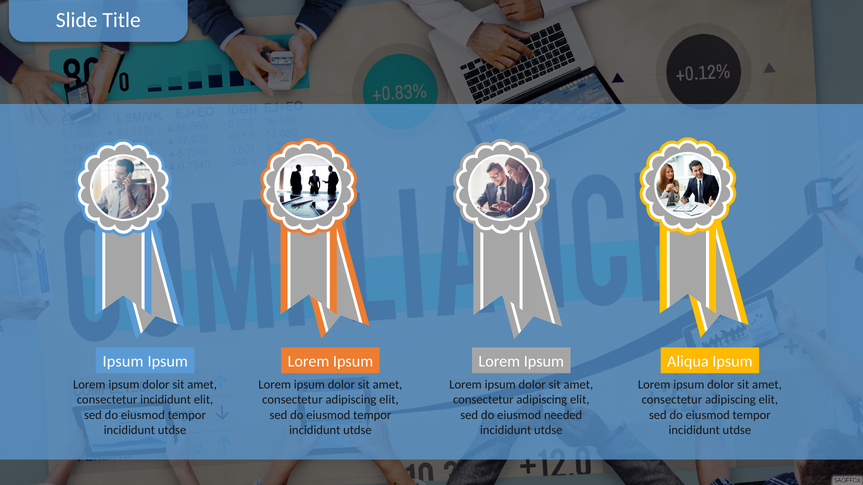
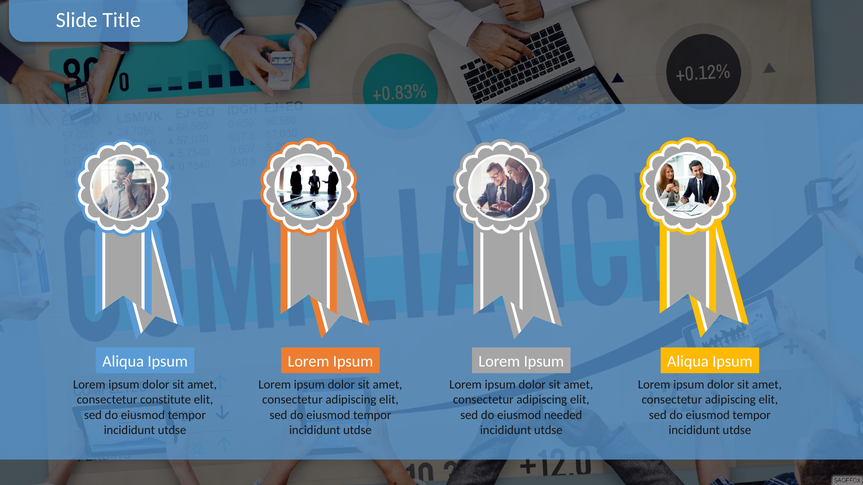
Ipsum at (123, 362): Ipsum -> Aliqua
consectetur incididunt: incididunt -> constitute
